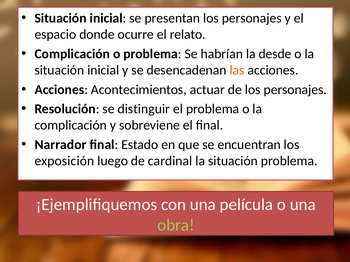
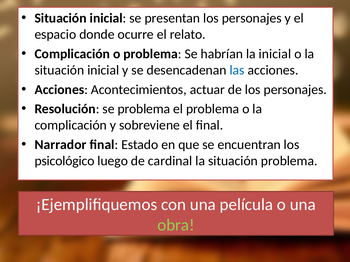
la desde: desde -> inicial
las colour: orange -> blue
se distinguir: distinguir -> problema
exposición: exposición -> psicológico
